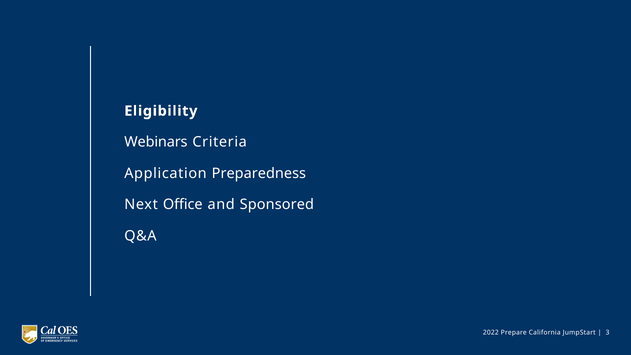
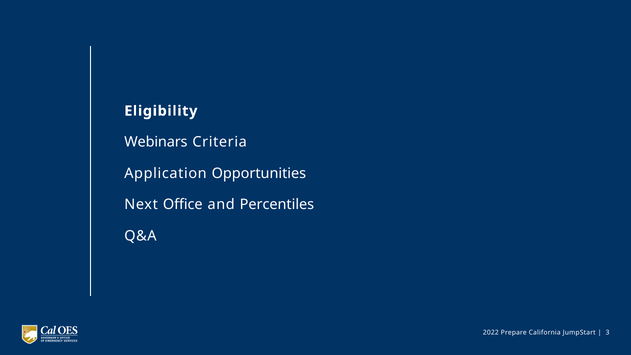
Preparedness: Preparedness -> Opportunities
Sponsored: Sponsored -> Percentiles
